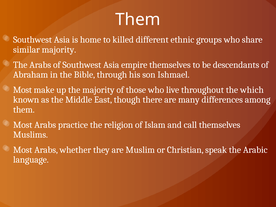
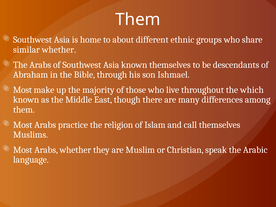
killed: killed -> about
similar majority: majority -> whether
Asia empire: empire -> known
